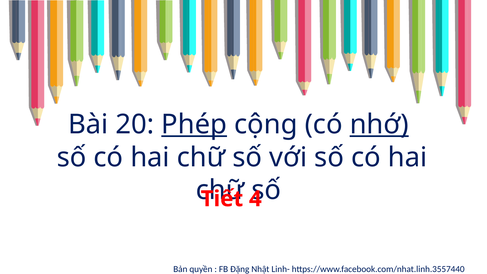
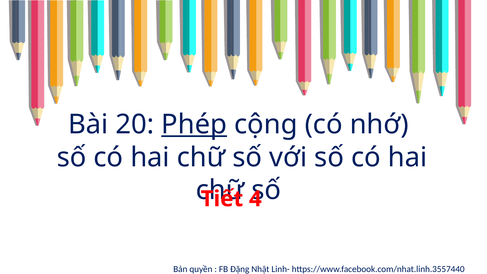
nhớ underline: present -> none
